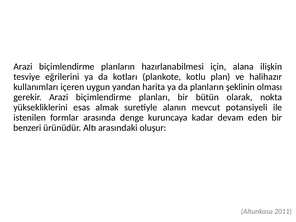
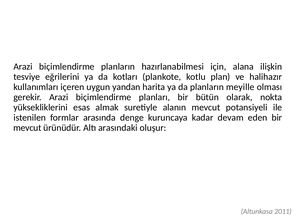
şeklinin: şeklinin -> meyille
benzeri at (27, 128): benzeri -> mevcut
